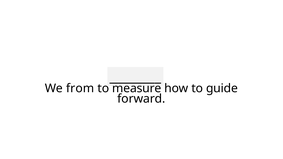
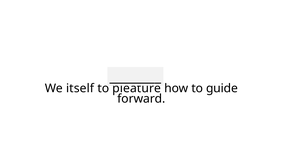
from: from -> itself
measure: measure -> pleature
